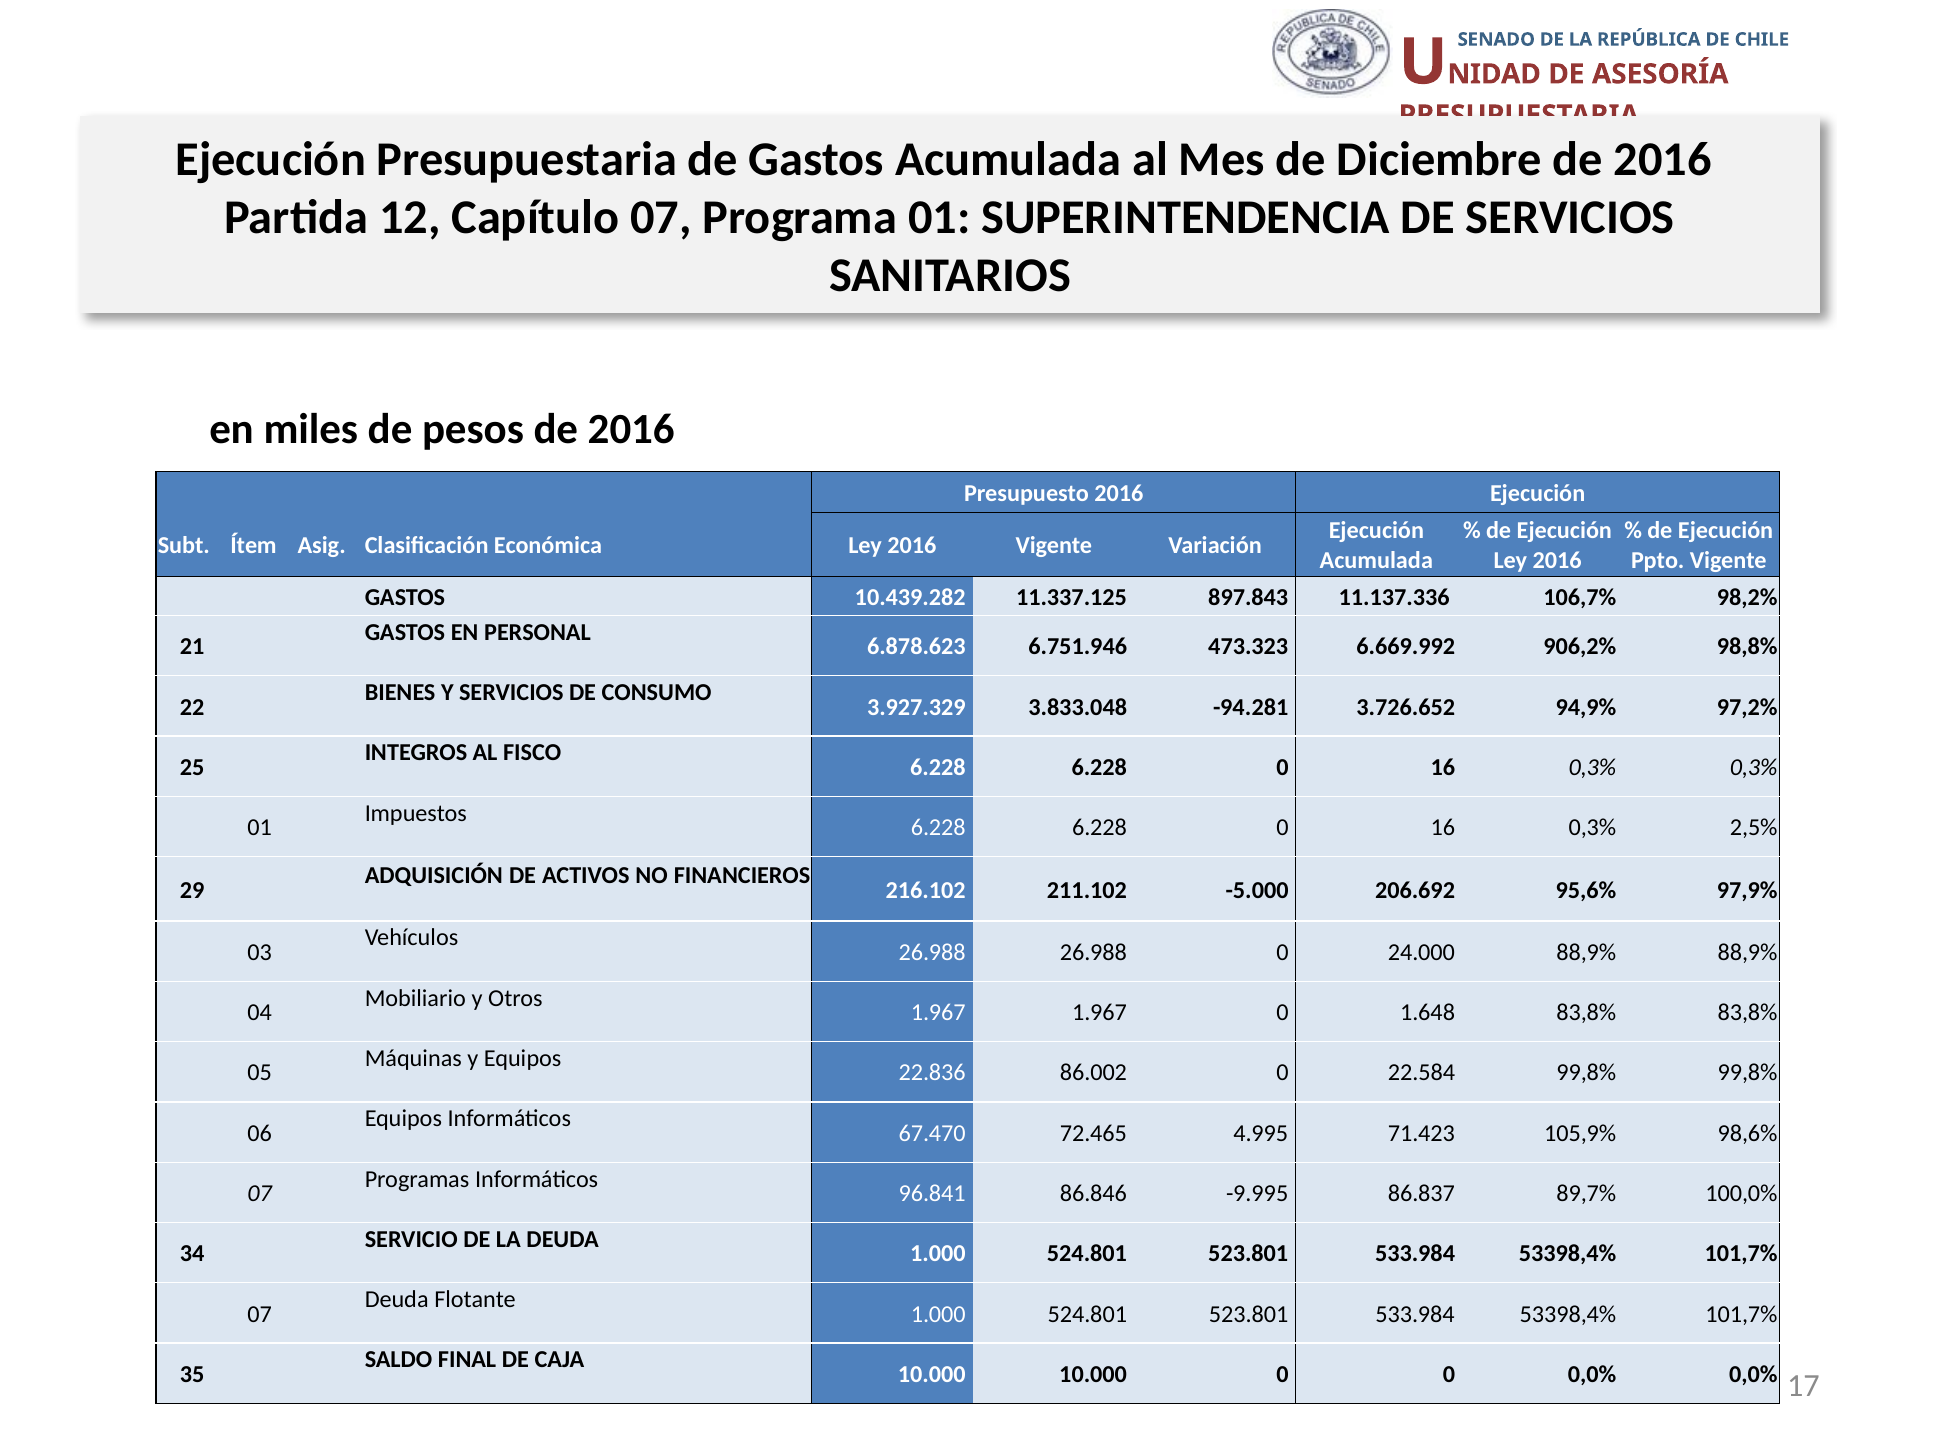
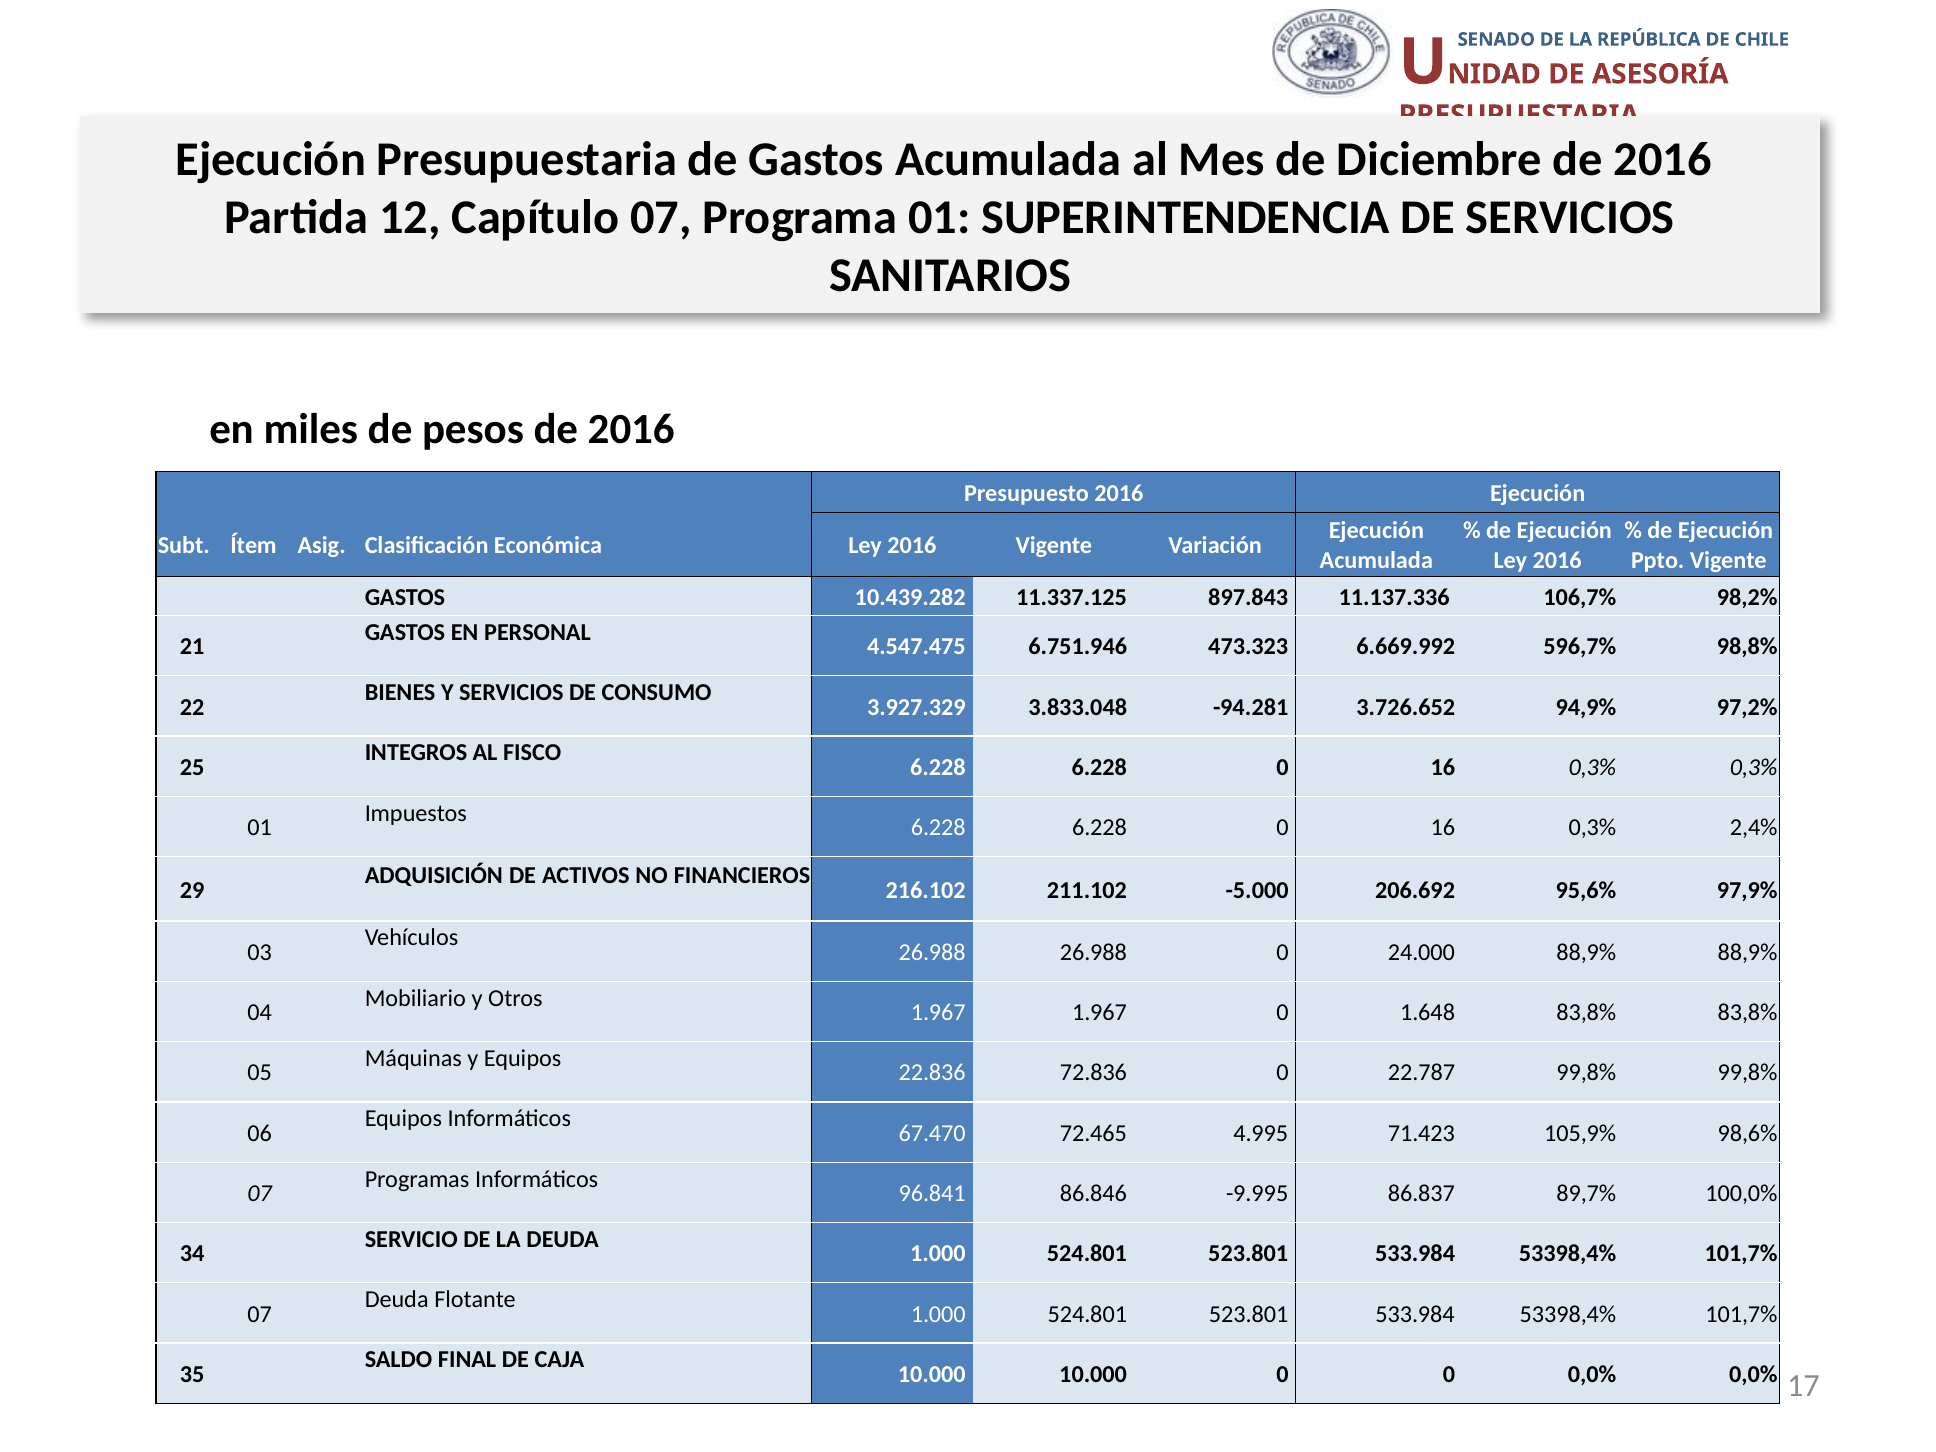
6.878.623: 6.878.623 -> 4.547.475
906,2%: 906,2% -> 596,7%
2,5%: 2,5% -> 2,4%
86.002: 86.002 -> 72.836
22.584: 22.584 -> 22.787
